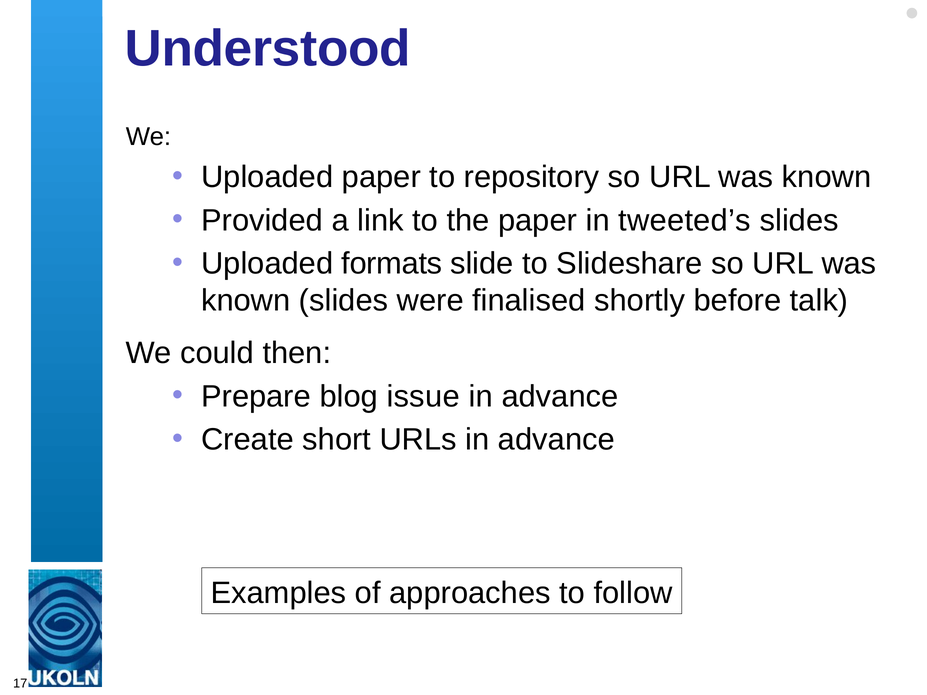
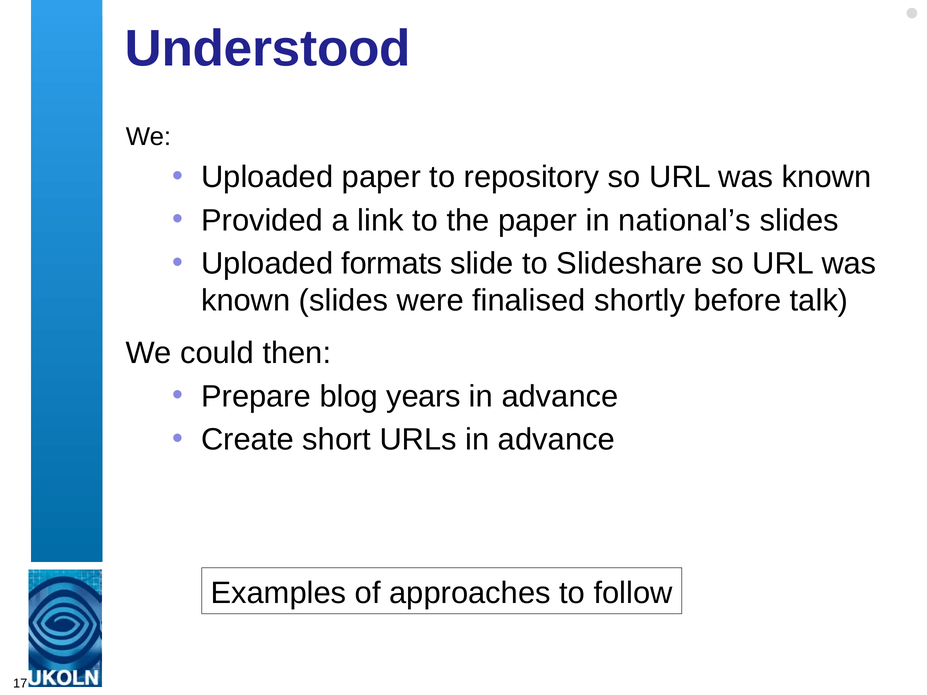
tweeted’s: tweeted’s -> national’s
issue: issue -> years
